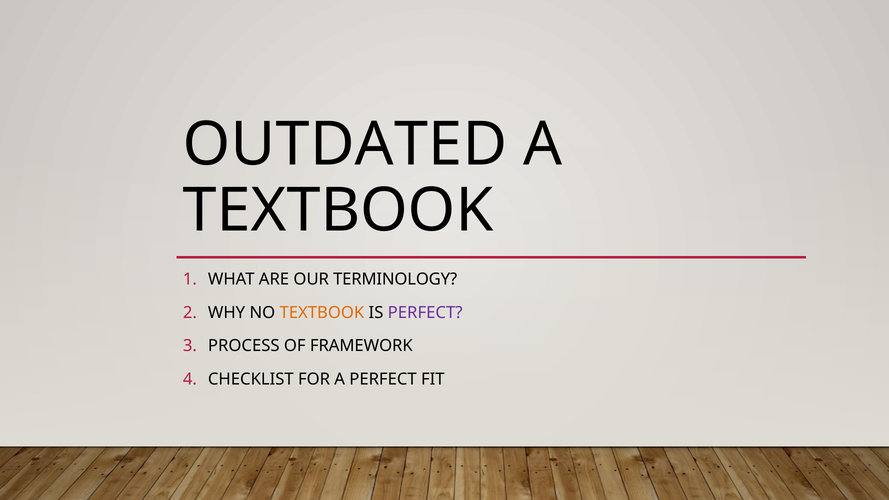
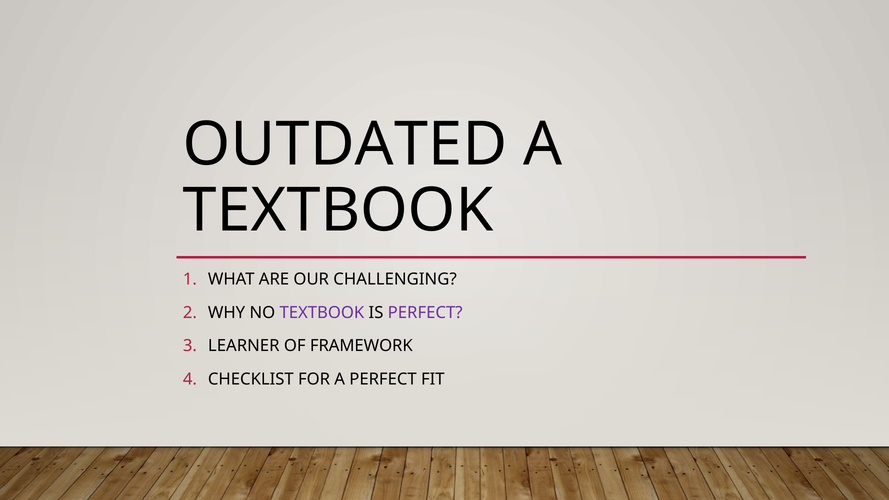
TERMINOLOGY: TERMINOLOGY -> CHALLENGING
TEXTBOOK at (322, 313) colour: orange -> purple
PROCESS: PROCESS -> LEARNER
